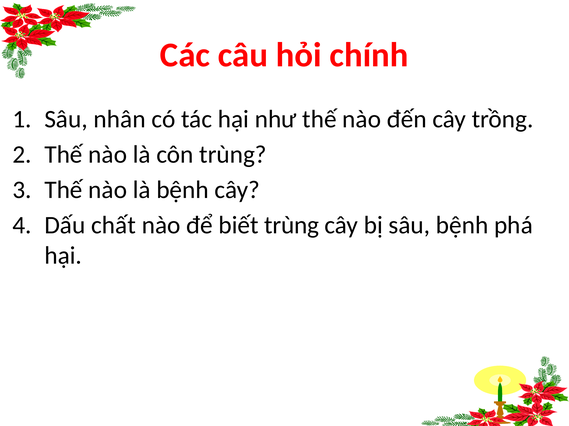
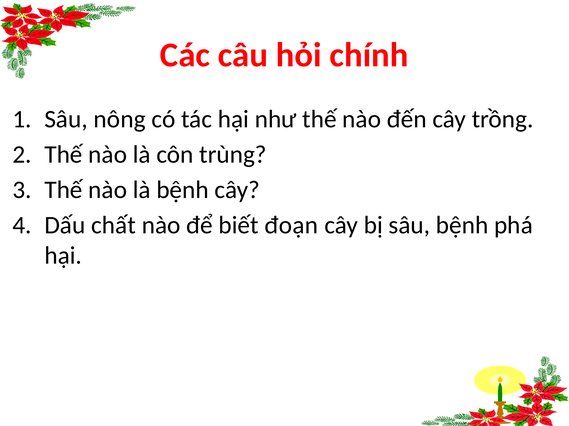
nhân: nhân -> nông
biết trùng: trùng -> đoạn
